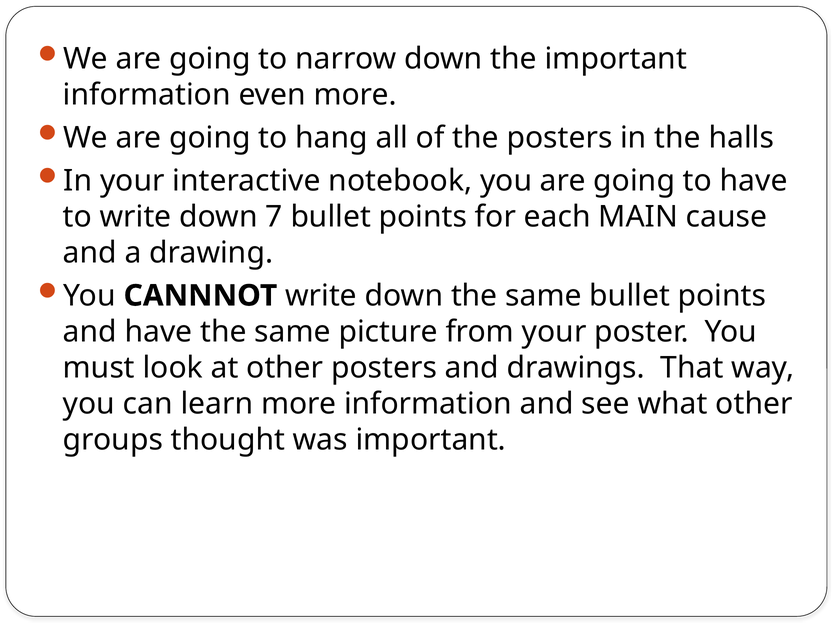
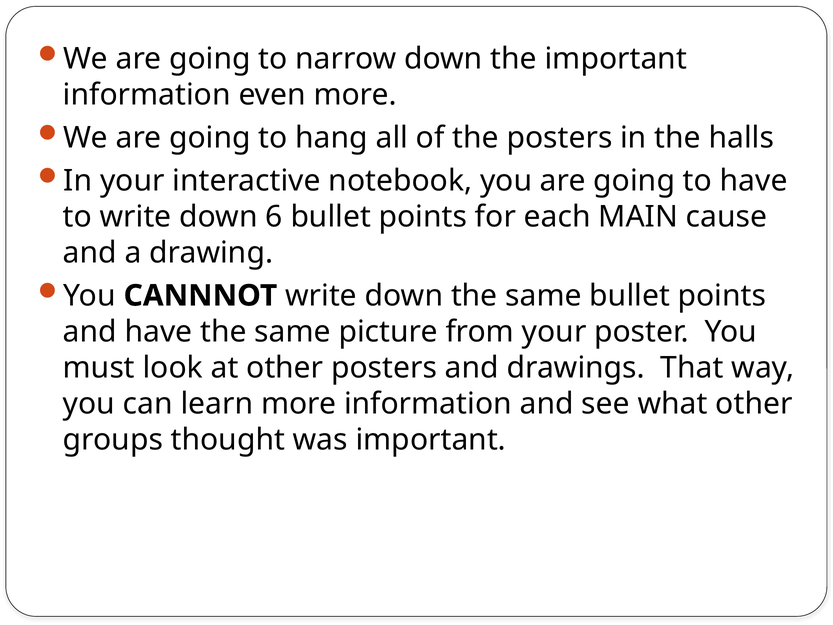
7: 7 -> 6
